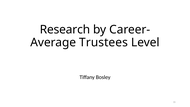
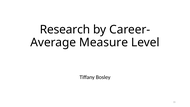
Trustees: Trustees -> Measure
